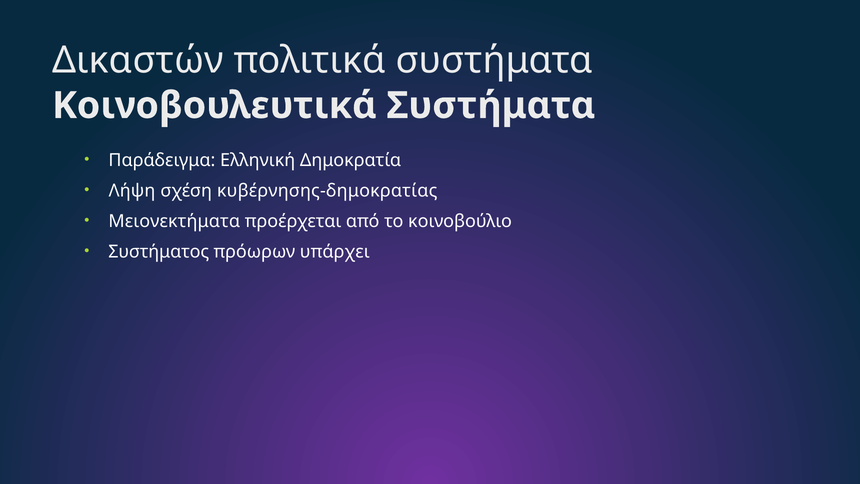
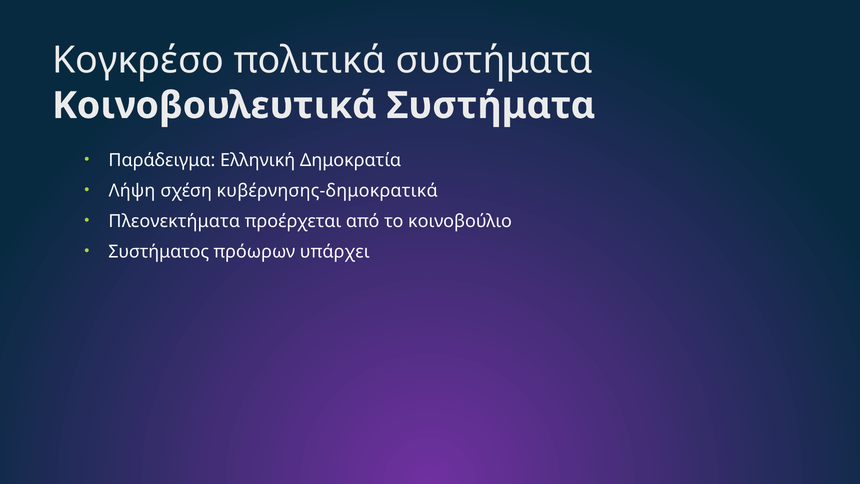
Δικαστών: Δικαστών -> Κογκρέσο
κυβέρνησης-δημοκρατίας: κυβέρνησης-δημοκρατίας -> κυβέρνησης-δημοκρατικά
Μειονεκτήματα: Μειονεκτήματα -> Πλεονεκτήματα
